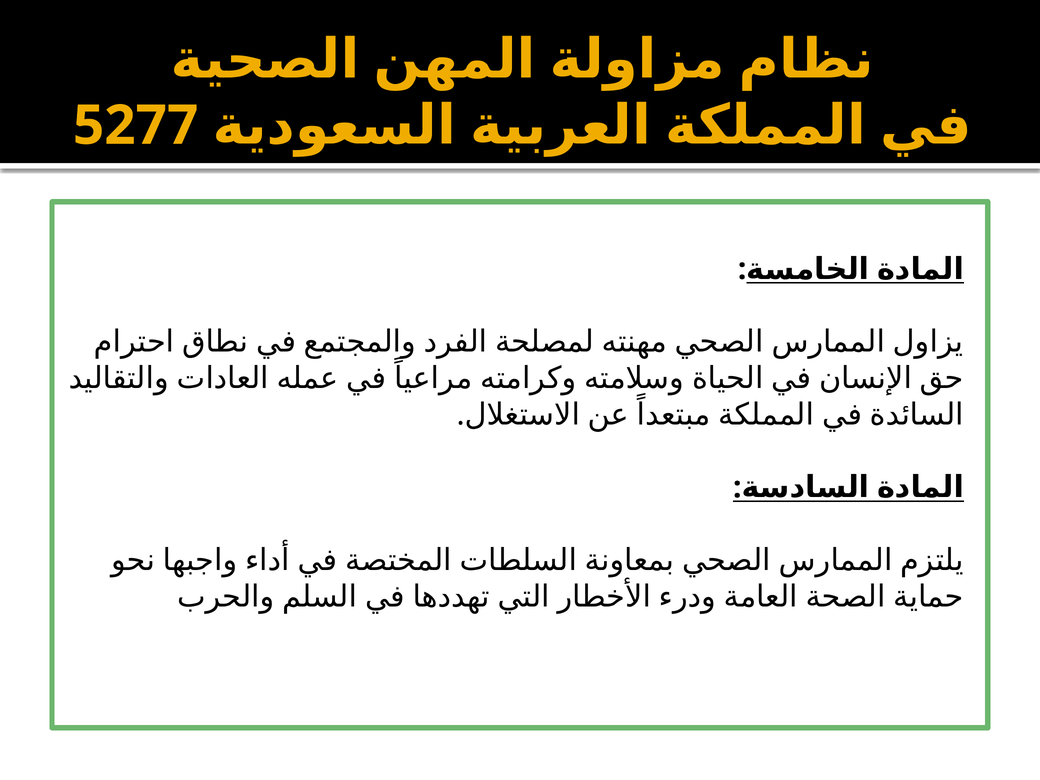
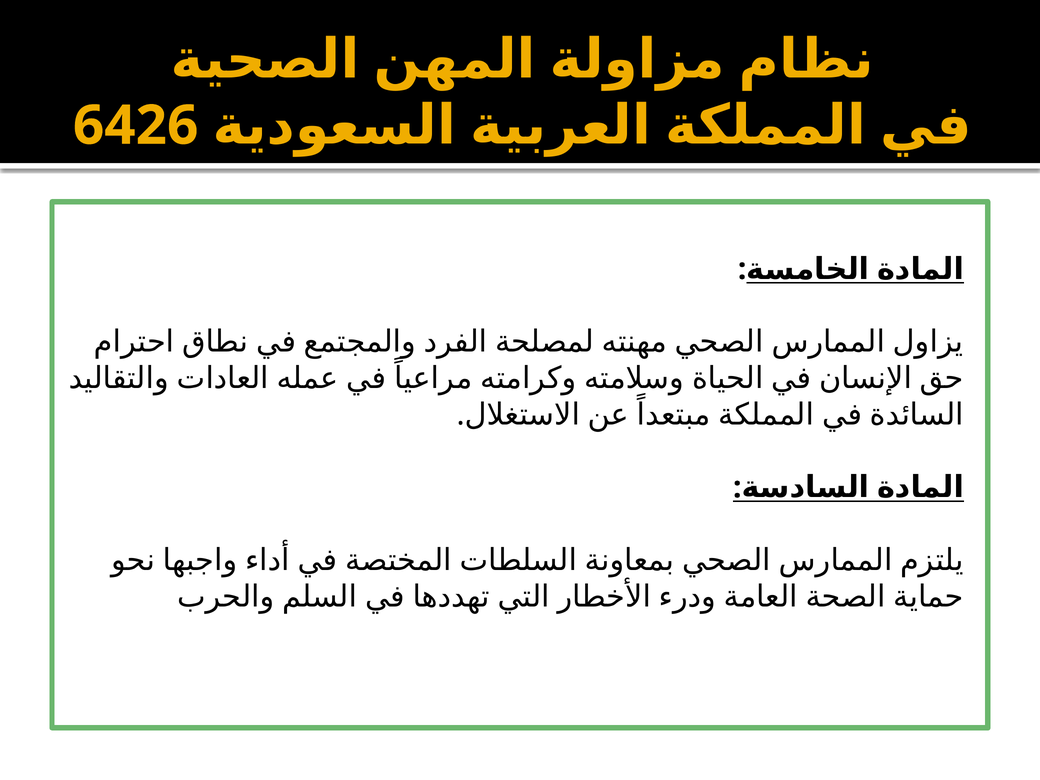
5277: 5277 -> 6426
